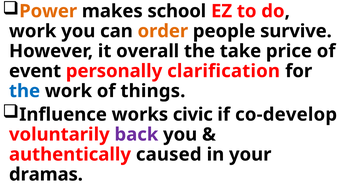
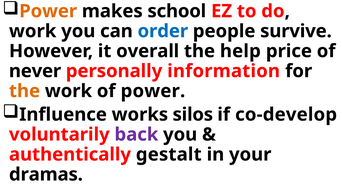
order colour: orange -> blue
take: take -> help
event: event -> never
clarification: clarification -> information
the at (25, 91) colour: blue -> orange
of things: things -> power
civic: civic -> silos
caused: caused -> gestalt
